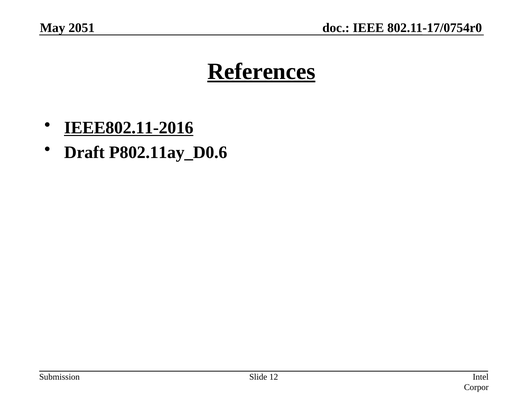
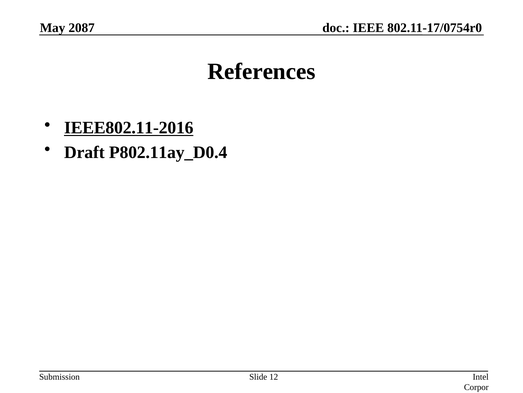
2051: 2051 -> 2087
References underline: present -> none
P802.11ay_D0.6: P802.11ay_D0.6 -> P802.11ay_D0.4
